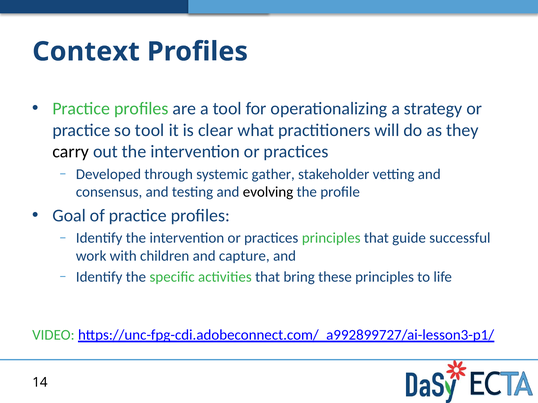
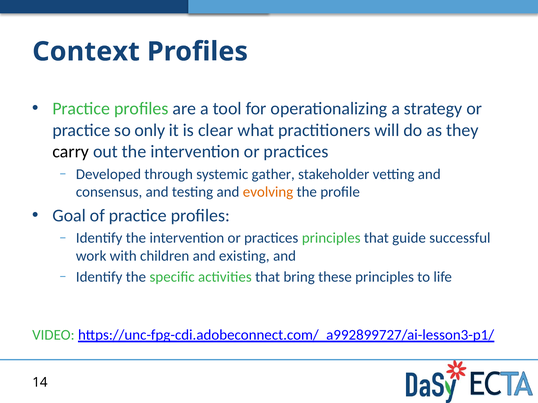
so tool: tool -> only
evolving colour: black -> orange
capture: capture -> existing
